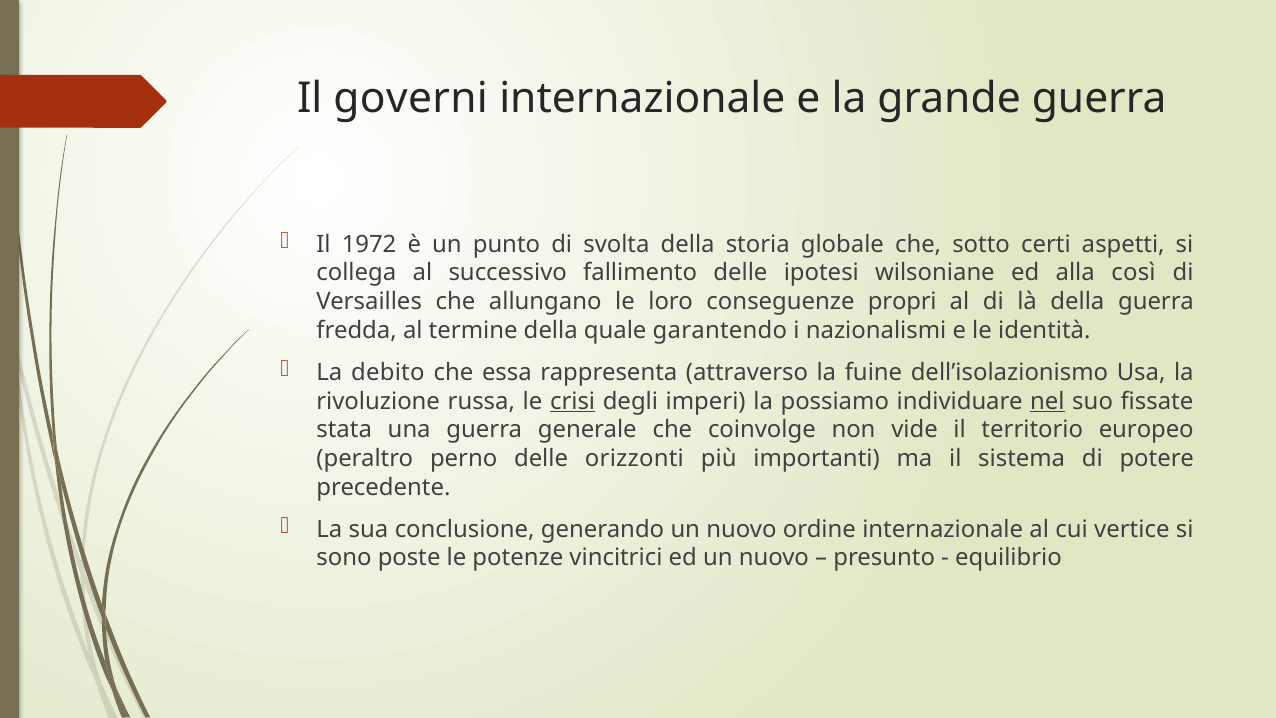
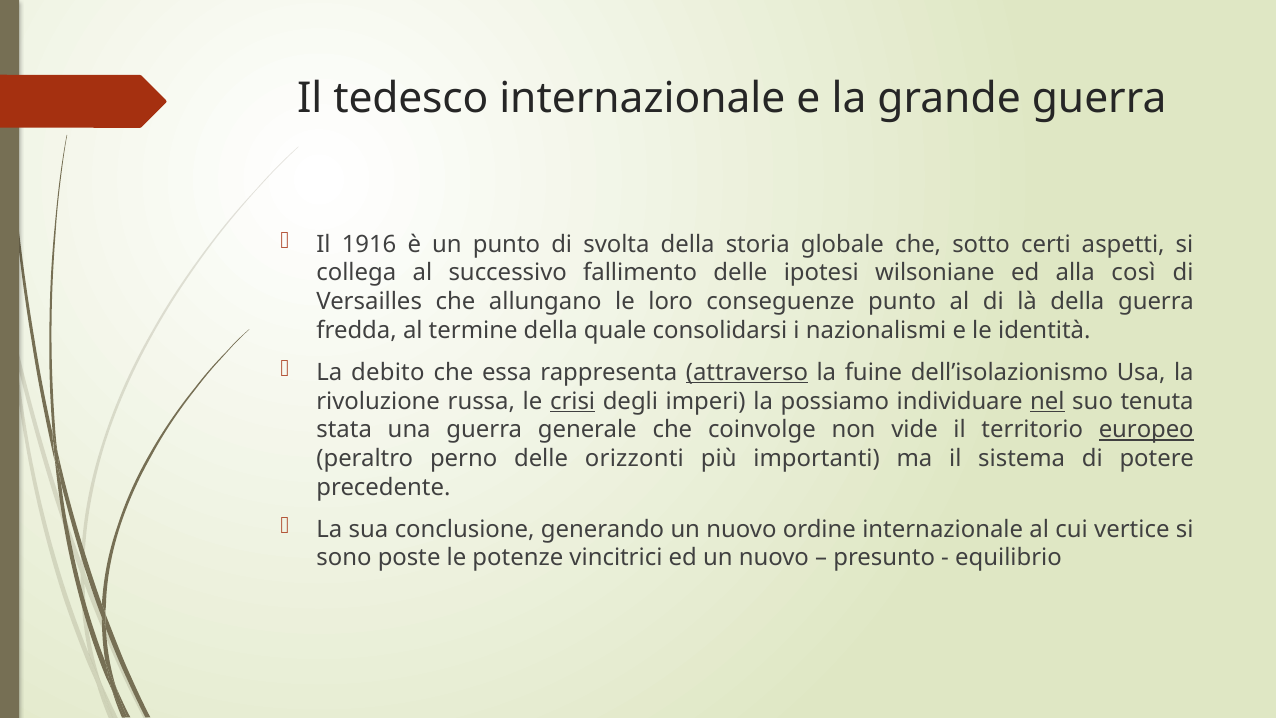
governi: governi -> tedesco
1972: 1972 -> 1916
conseguenze propri: propri -> punto
garantendo: garantendo -> consolidarsi
attraverso underline: none -> present
fissate: fissate -> tenuta
europeo underline: none -> present
